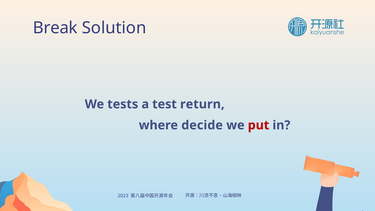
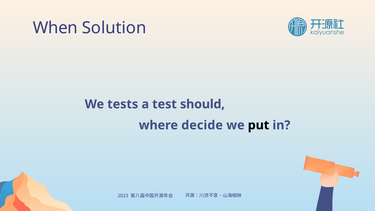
Break: Break -> When
return: return -> should
put colour: red -> black
